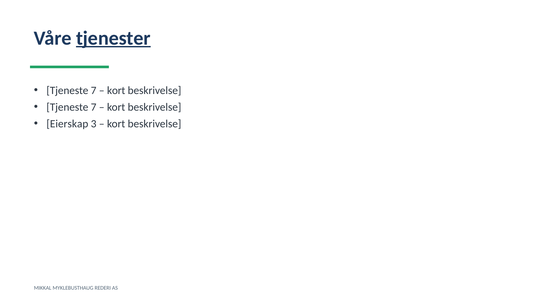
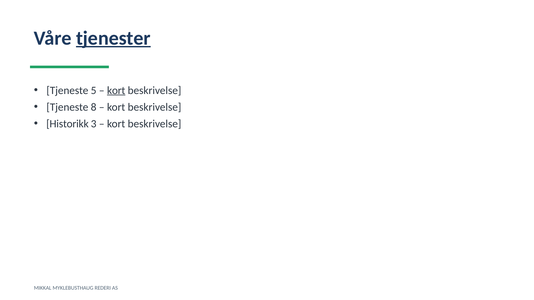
7 at (94, 90): 7 -> 5
kort at (116, 90) underline: none -> present
7 at (94, 107): 7 -> 8
Eierskap: Eierskap -> Historikk
